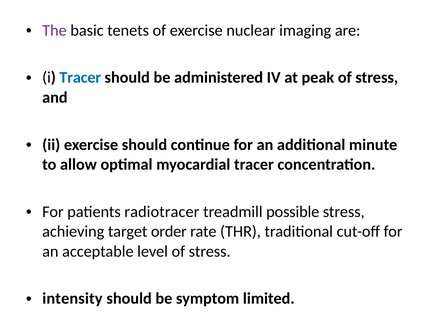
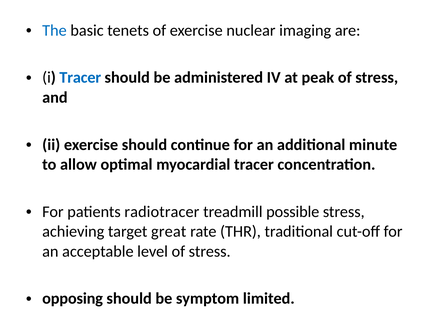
The colour: purple -> blue
order: order -> great
intensity: intensity -> opposing
